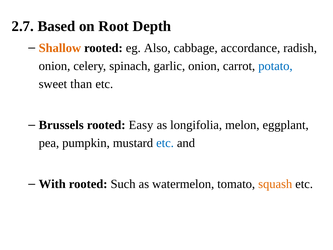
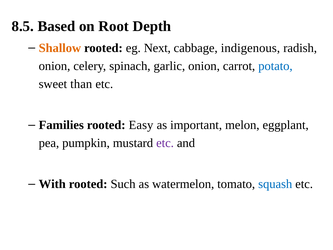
2.7: 2.7 -> 8.5
Also: Also -> Next
accordance: accordance -> indigenous
Brussels: Brussels -> Families
longifolia: longifolia -> important
etc at (165, 143) colour: blue -> purple
squash colour: orange -> blue
